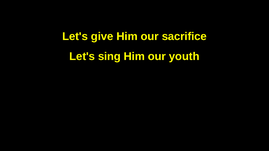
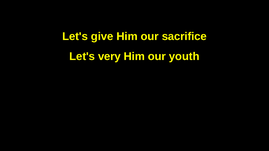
sing: sing -> very
